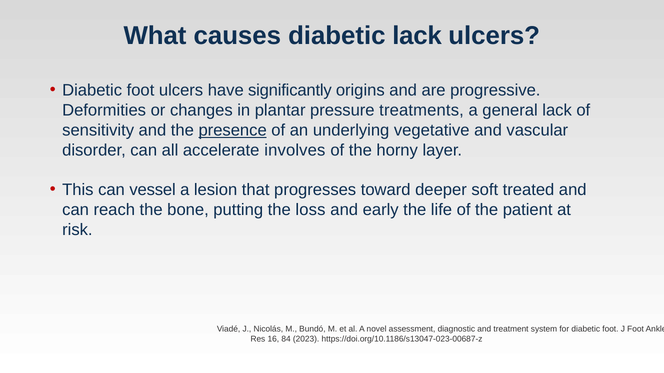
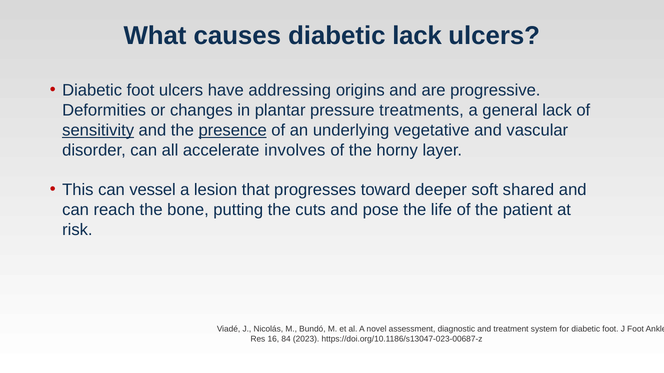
significantly: significantly -> addressing
sensitivity underline: none -> present
treated: treated -> shared
loss: loss -> cuts
early: early -> pose
